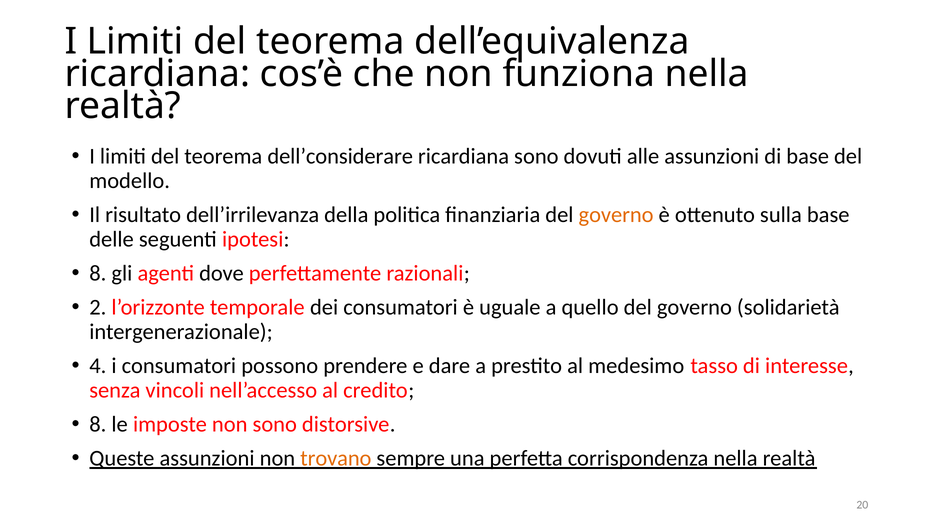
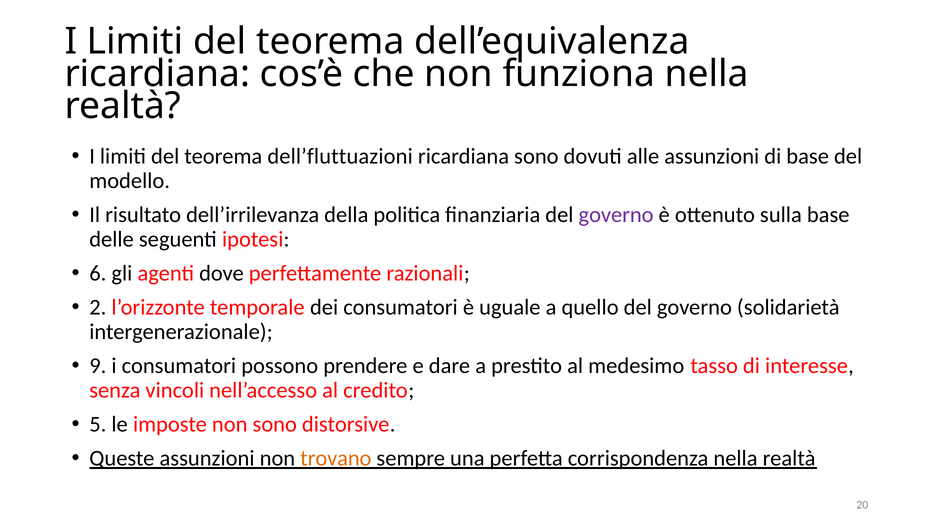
dell’considerare: dell’considerare -> dell’fluttuazioni
governo at (616, 215) colour: orange -> purple
8 at (98, 273): 8 -> 6
4: 4 -> 9
8 at (98, 424): 8 -> 5
